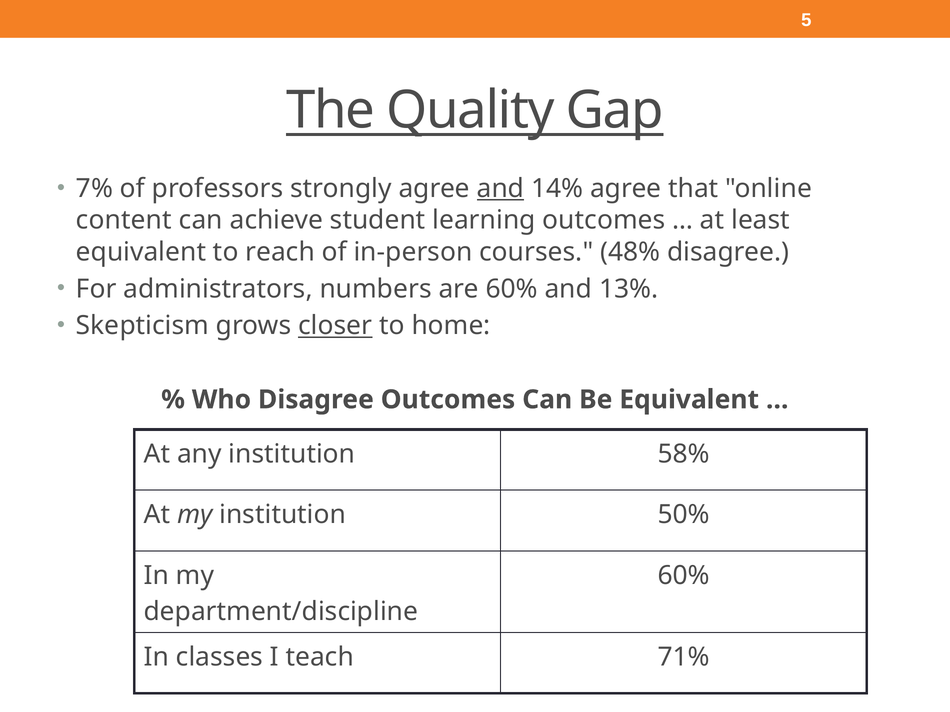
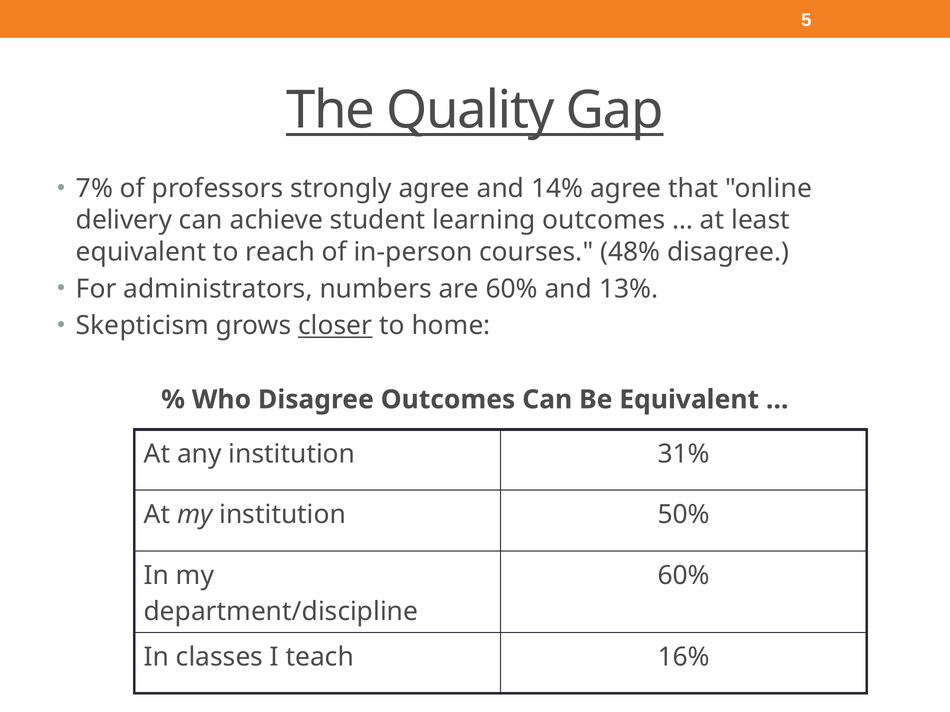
and at (500, 189) underline: present -> none
content: content -> delivery
58%: 58% -> 31%
71%: 71% -> 16%
